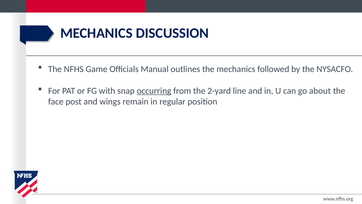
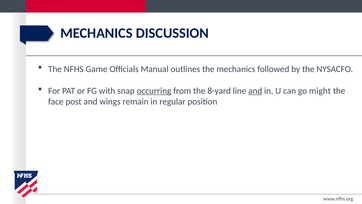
2-yard: 2-yard -> 8-yard
and at (255, 91) underline: none -> present
about: about -> might
